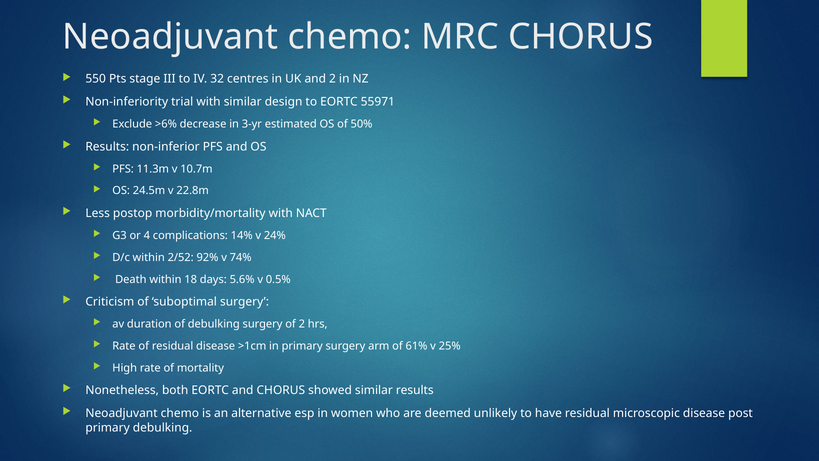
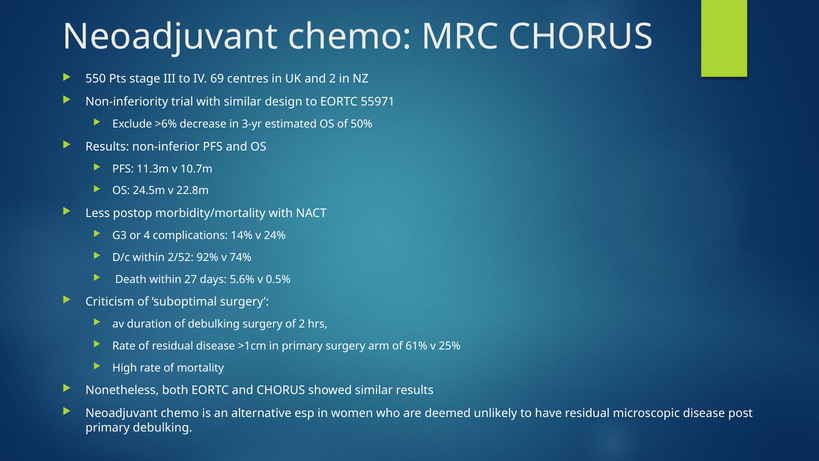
32: 32 -> 69
18: 18 -> 27
